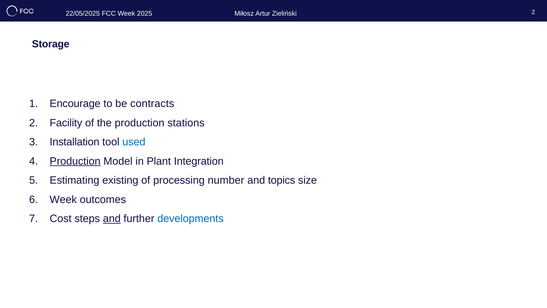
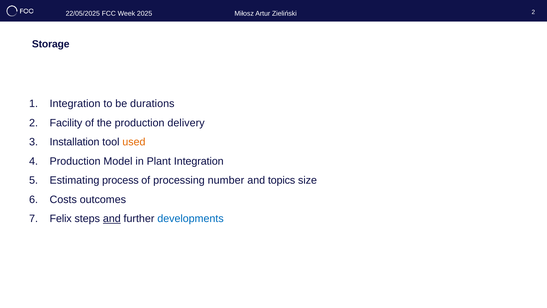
Encourage at (75, 104): Encourage -> Integration
contracts: contracts -> durations
stations: stations -> delivery
used colour: blue -> orange
Production at (75, 161) underline: present -> none
existing: existing -> process
Week at (63, 199): Week -> Costs
Cost: Cost -> Felix
